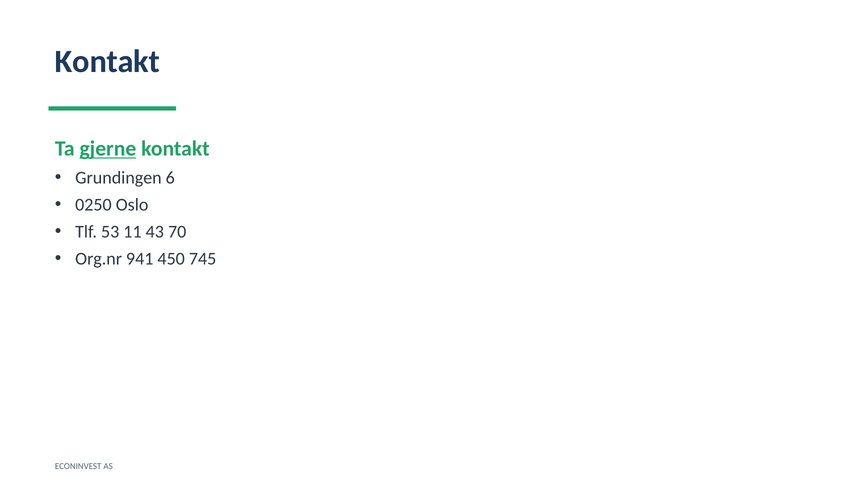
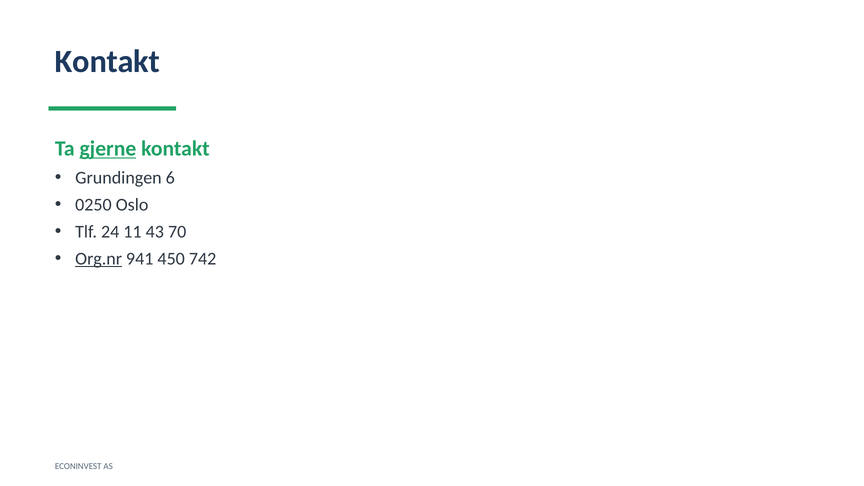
53: 53 -> 24
Org.nr underline: none -> present
745: 745 -> 742
